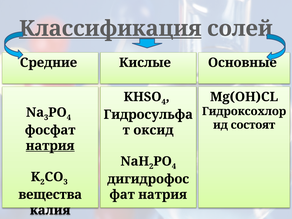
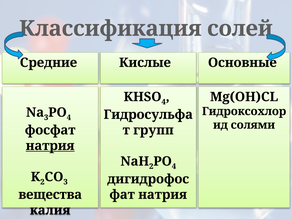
Классификация underline: present -> none
состоят: состоят -> солями
оксид: оксид -> групп
